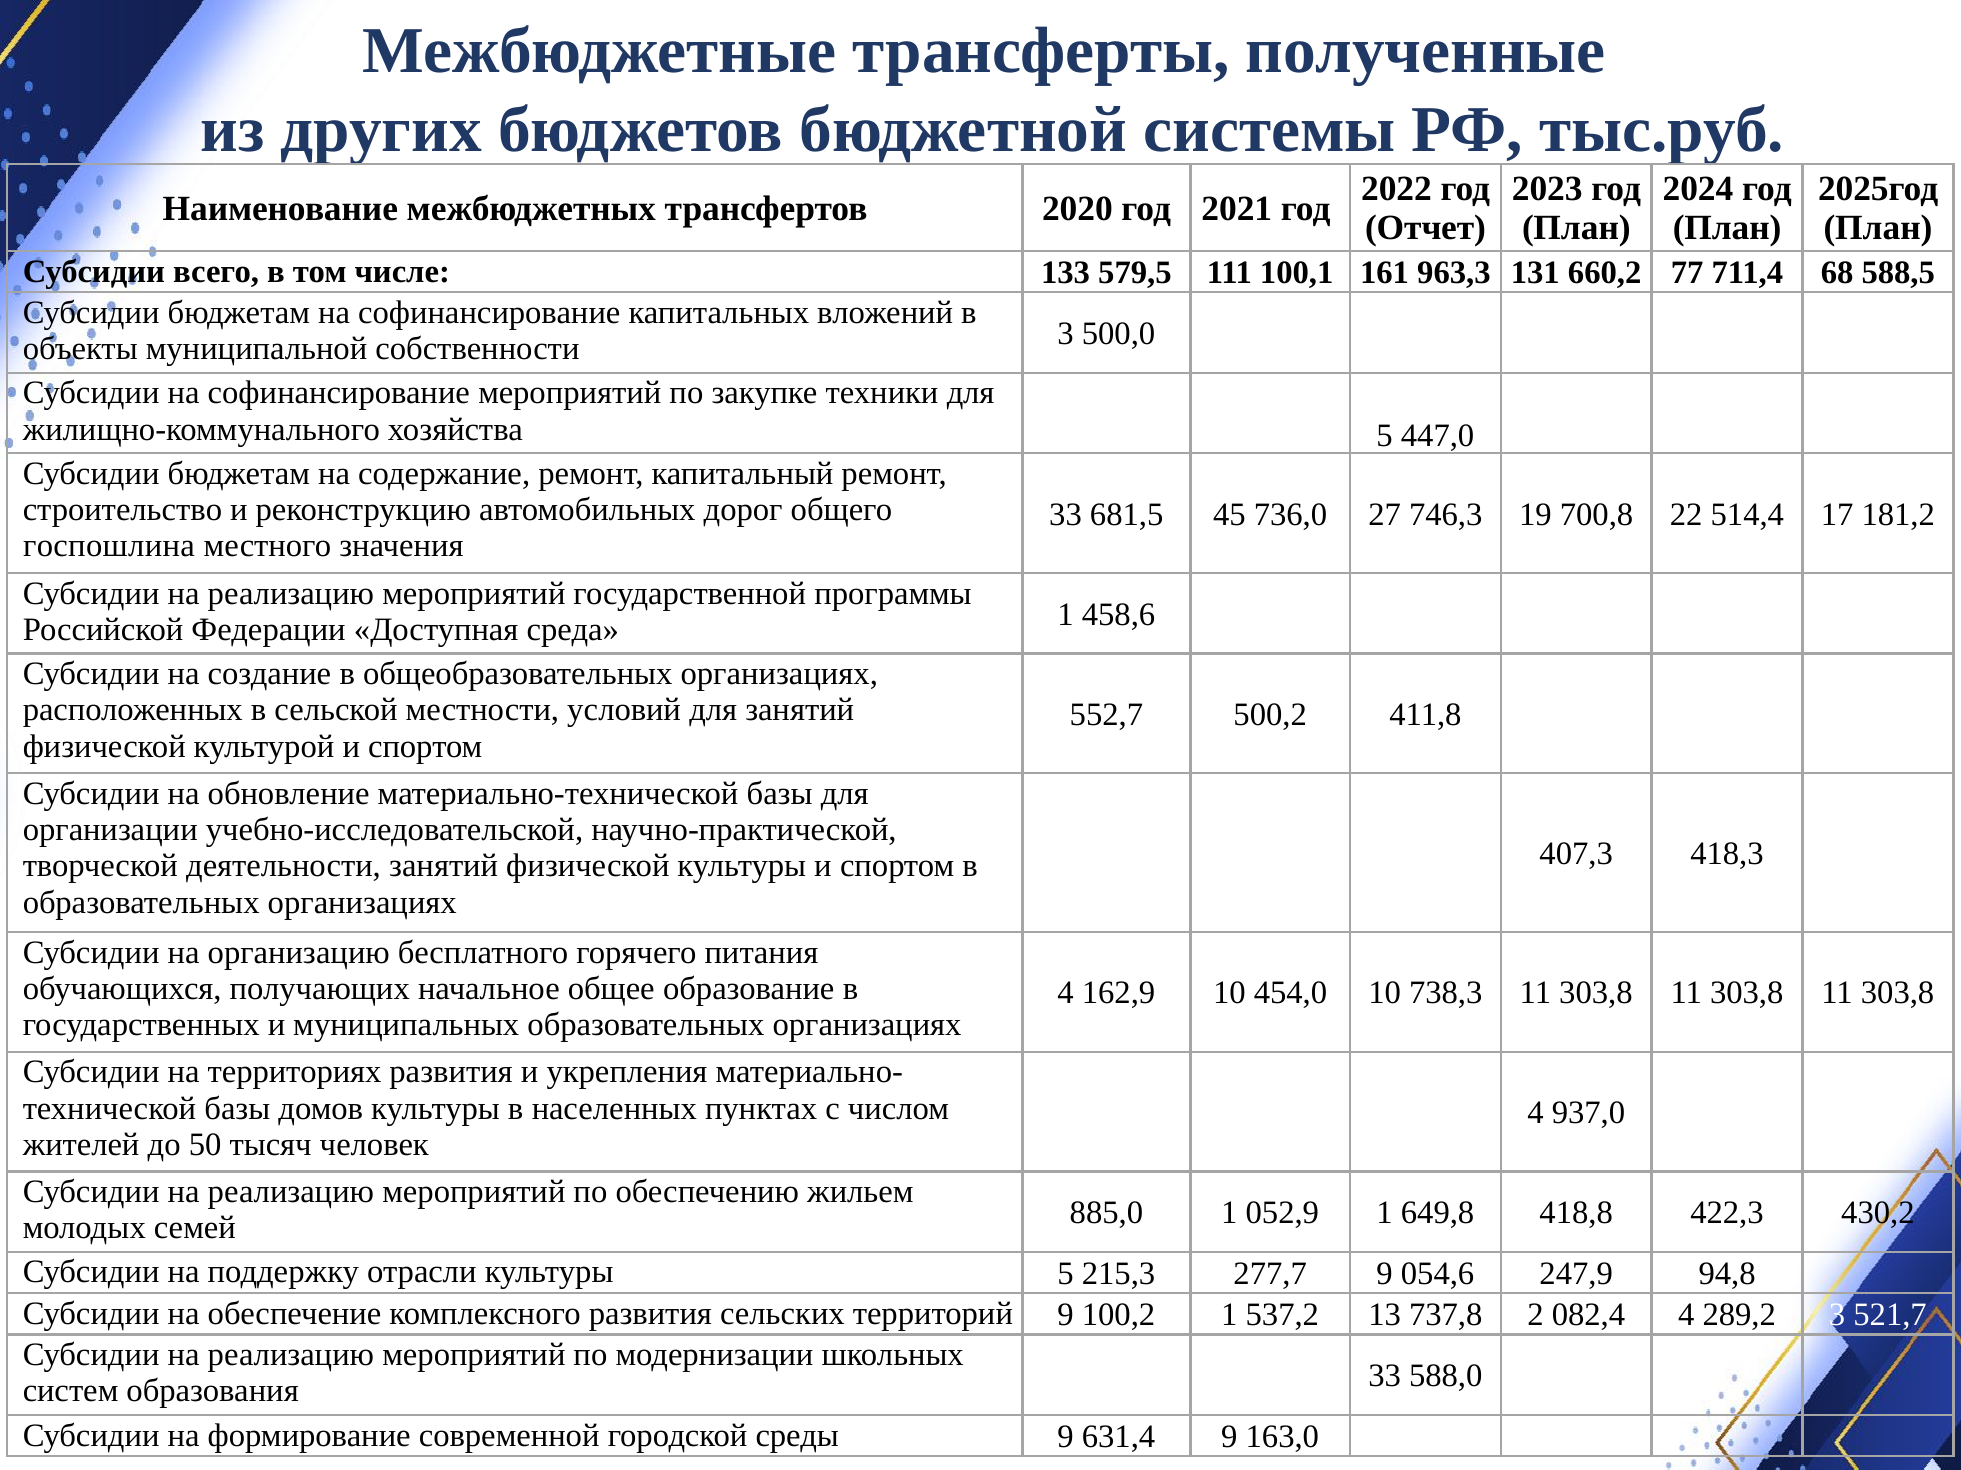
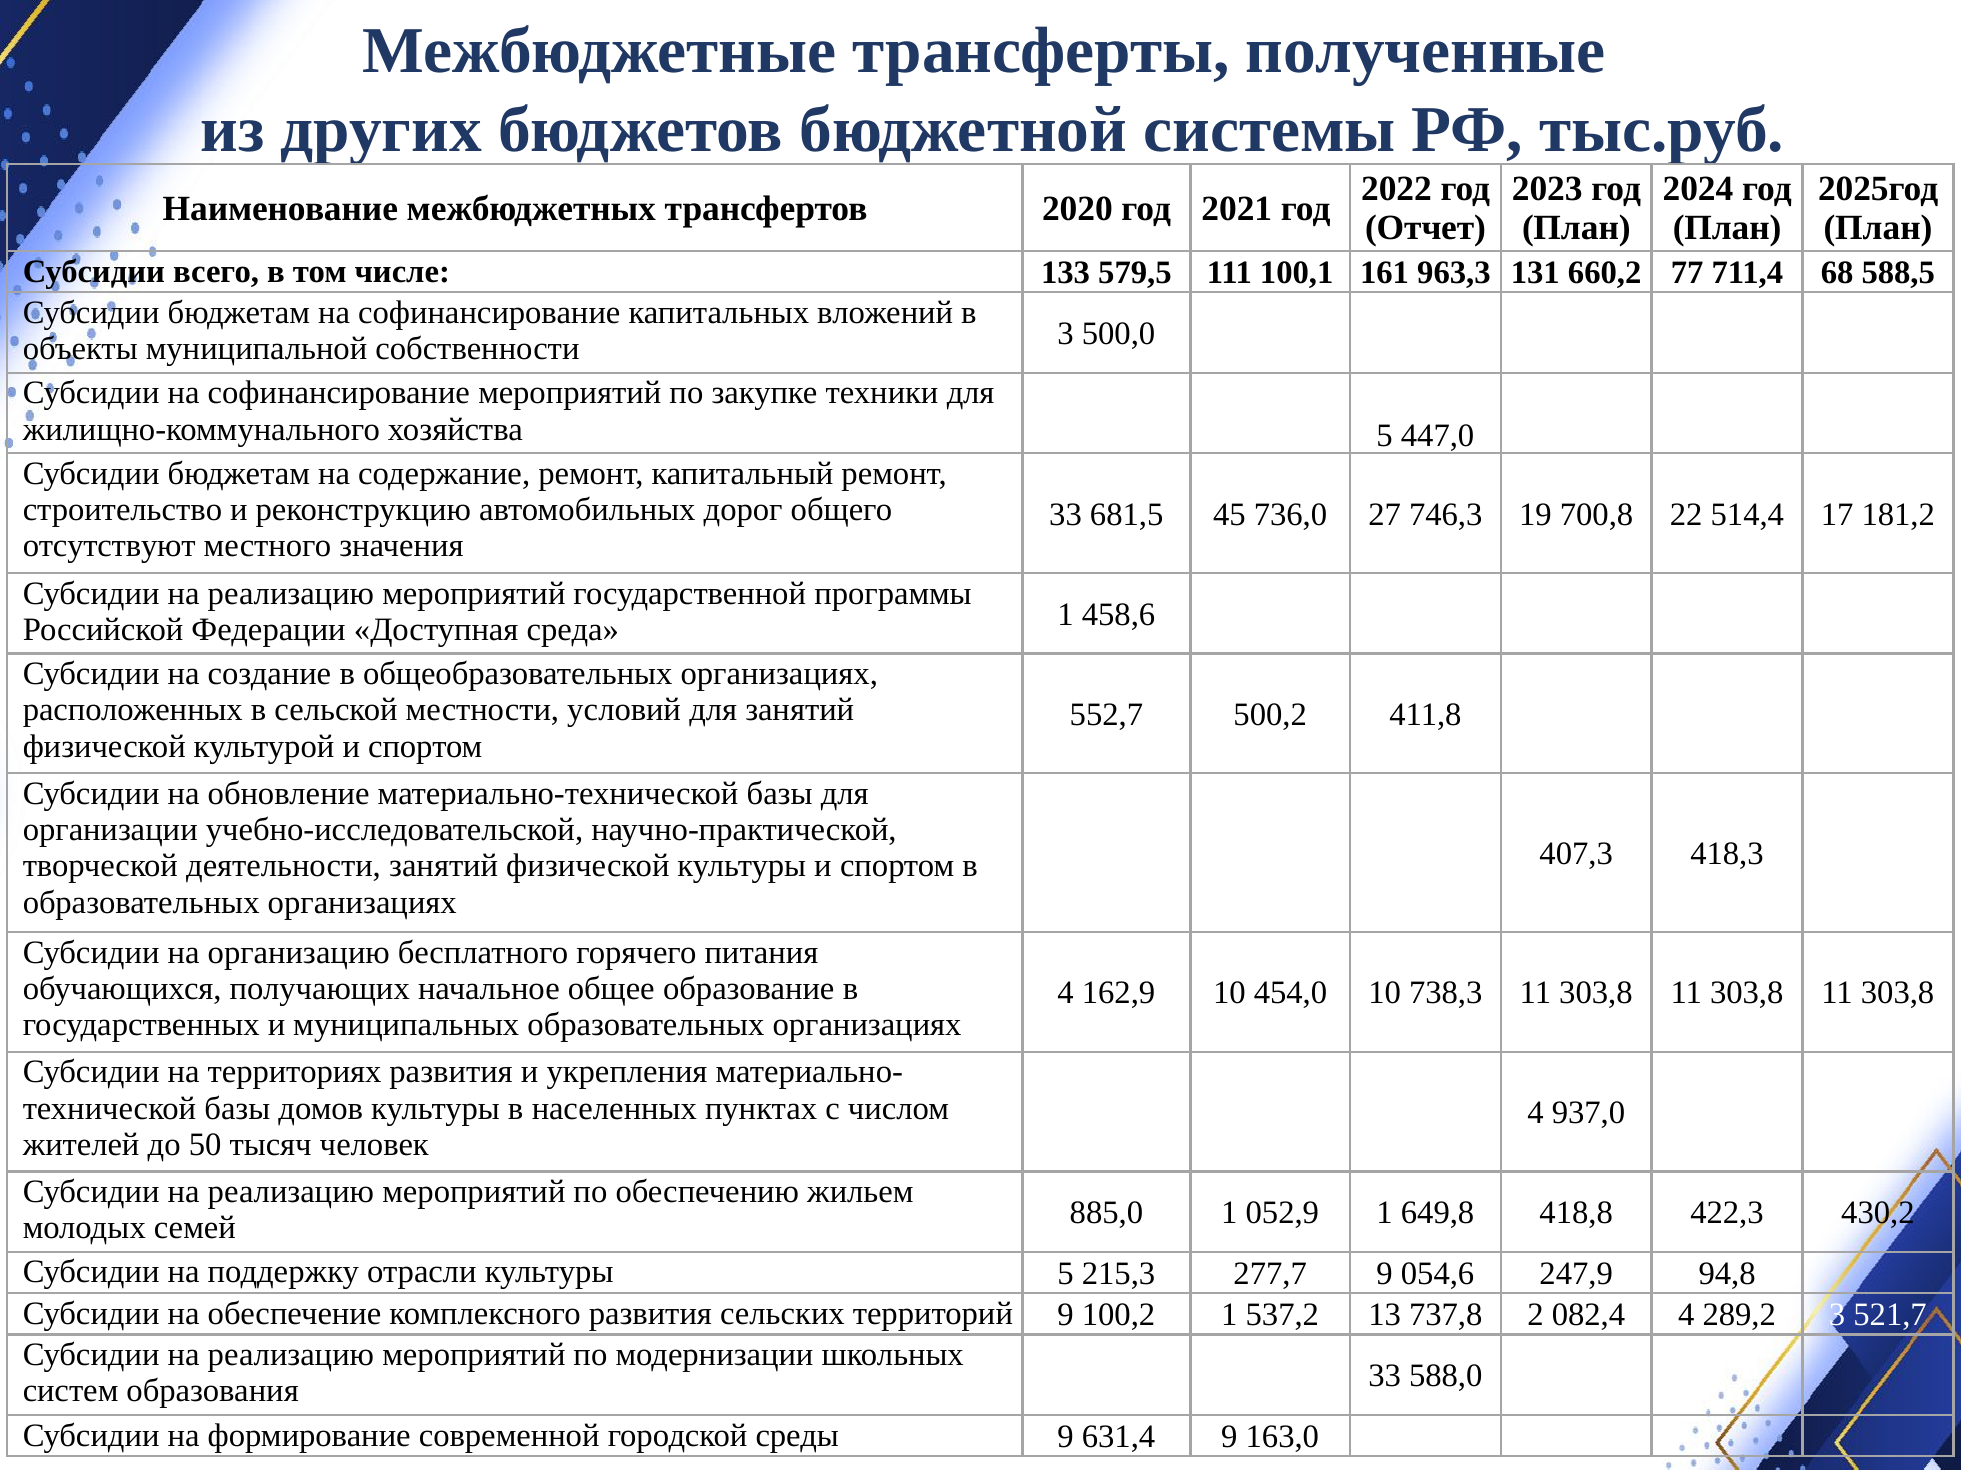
госпошлина: госпошлина -> отсутствуют
